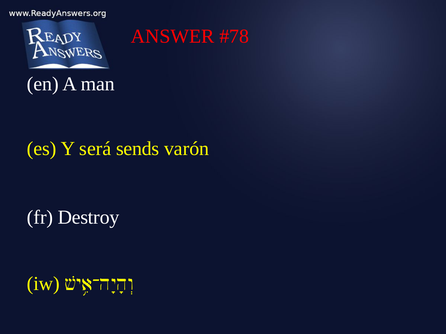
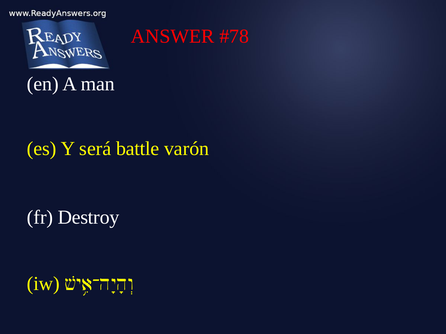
sends: sends -> battle
